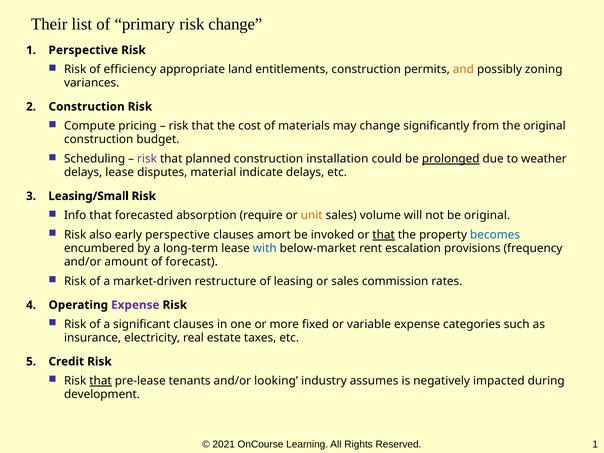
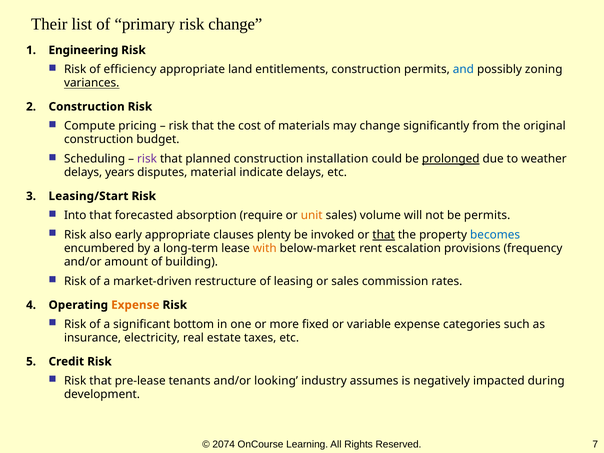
1 Perspective: Perspective -> Engineering
and colour: orange -> blue
variances underline: none -> present
delays lease: lease -> years
Leasing/Small: Leasing/Small -> Leasing/Start
Info: Info -> Into
be original: original -> permits
early perspective: perspective -> appropriate
amort: amort -> plenty
with colour: blue -> orange
forecast: forecast -> building
Expense at (135, 305) colour: purple -> orange
significant clauses: clauses -> bottom
that at (101, 381) underline: present -> none
2021: 2021 -> 2074
Reserved 1: 1 -> 7
